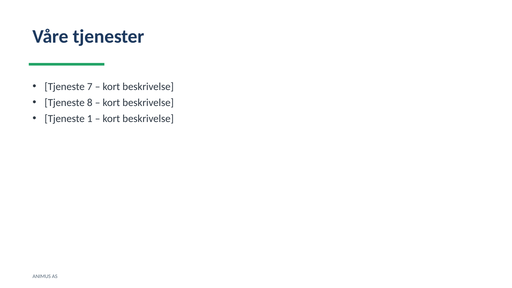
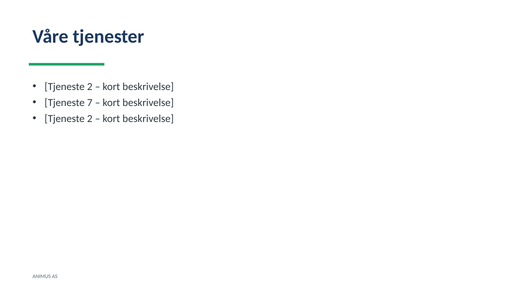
7 at (90, 87): 7 -> 2
8: 8 -> 7
1 at (90, 119): 1 -> 2
